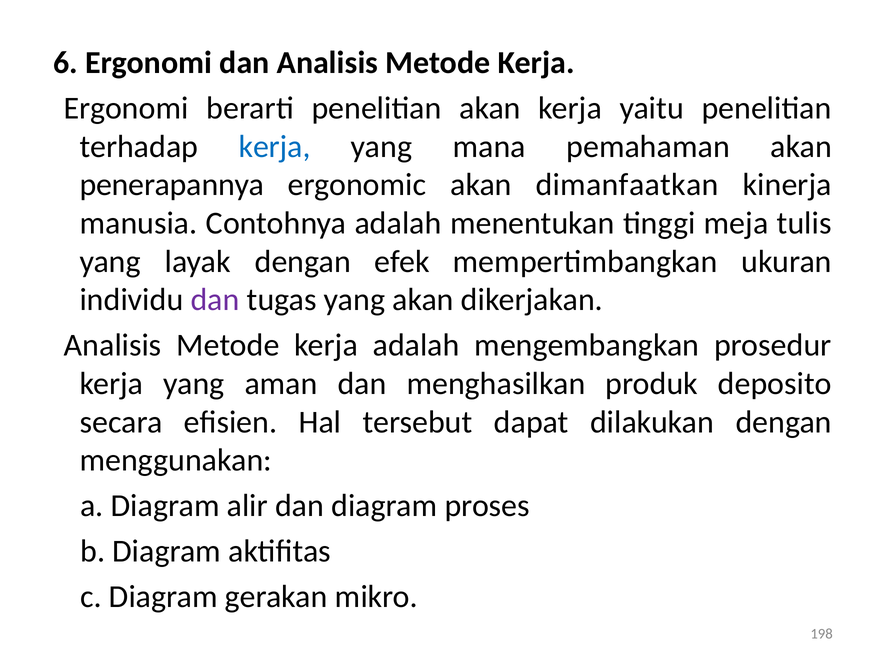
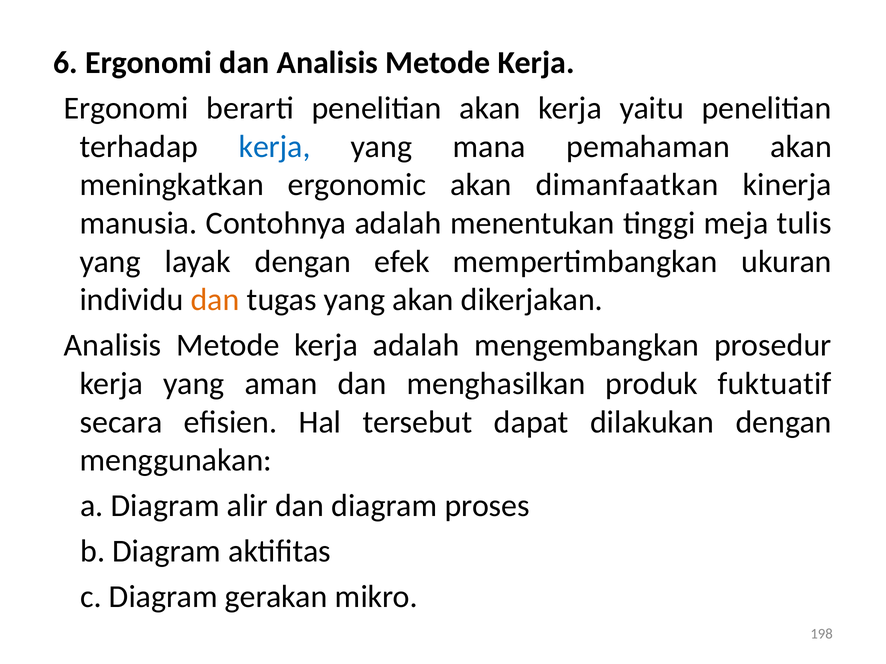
penerapannya: penerapannya -> meningkatkan
dan at (215, 300) colour: purple -> orange
deposito: deposito -> fuktuatif
